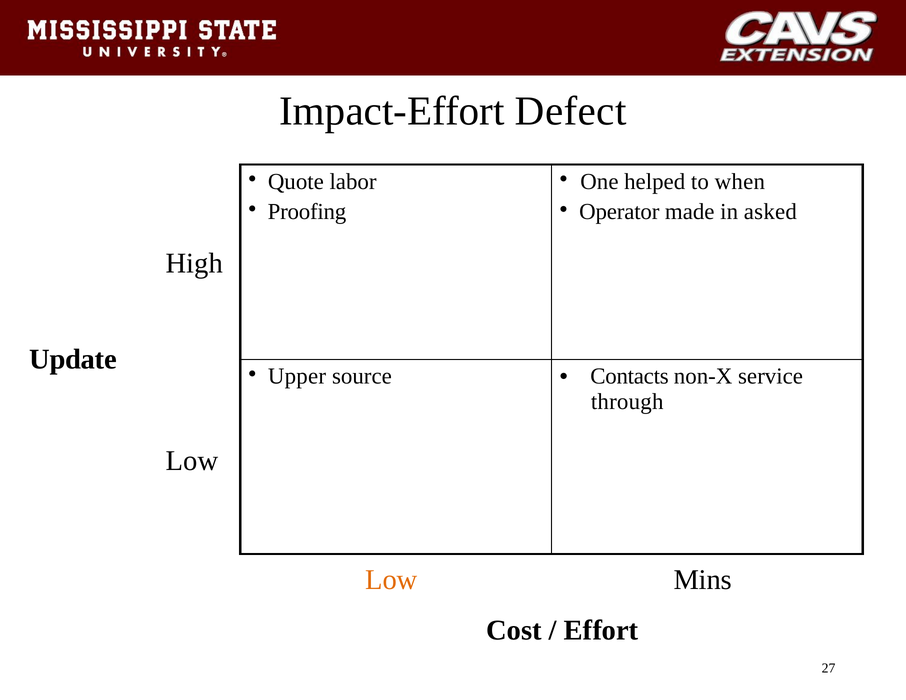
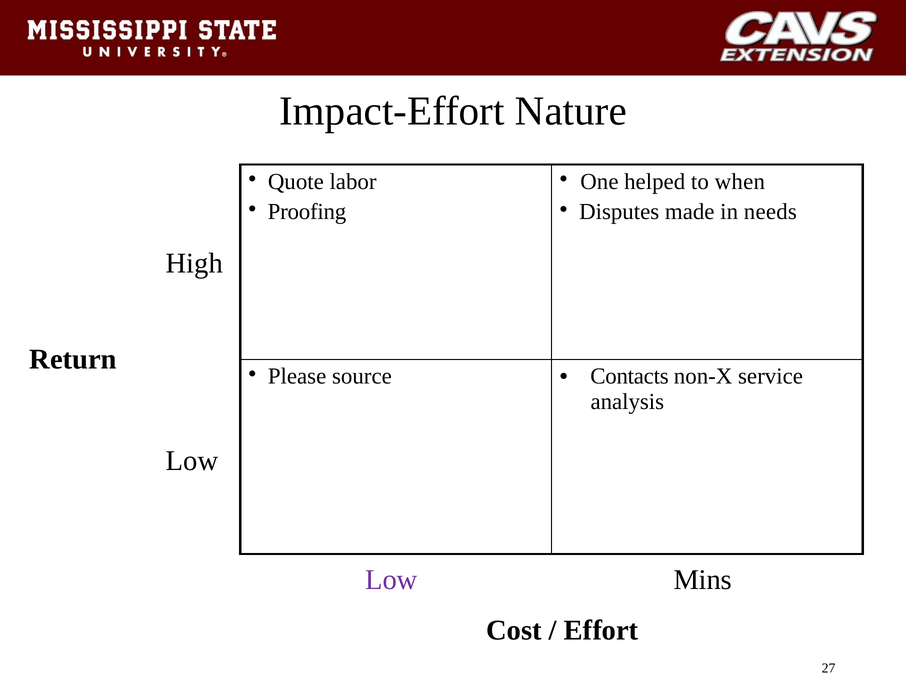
Defect: Defect -> Nature
Operator: Operator -> Disputes
asked: asked -> needs
Update: Update -> Return
Upper: Upper -> Please
through: through -> analysis
Low at (391, 580) colour: orange -> purple
